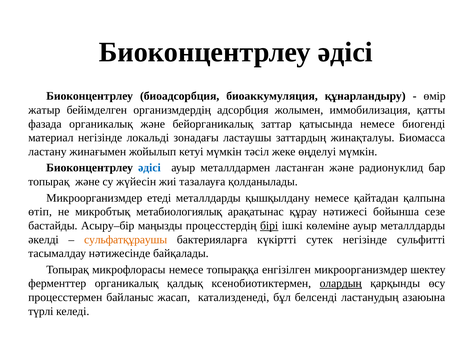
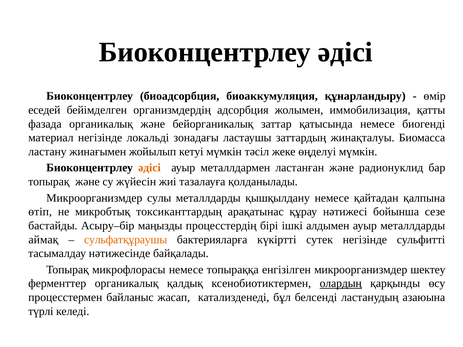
жатыр: жатыр -> еседей
әдісі at (149, 168) colour: blue -> orange
етеді: етеді -> сулы
метабиологиялық: метабиологиялық -> токсиканттардың
бірі underline: present -> none
көлеміне: көлеміне -> алдымен
әкелді: әкелді -> аймақ
